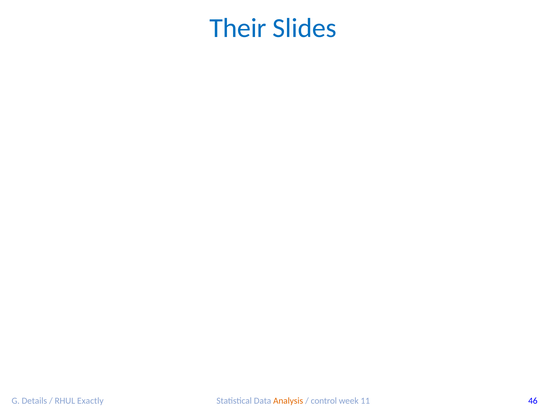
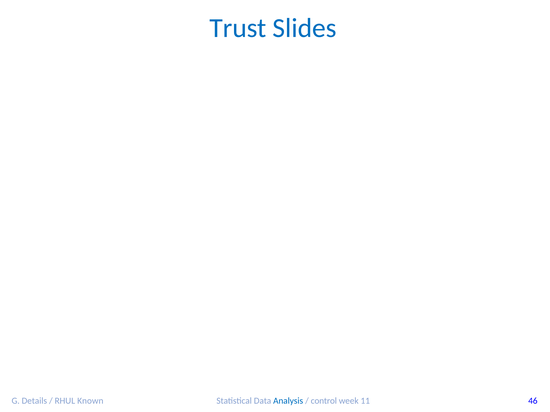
Their: Their -> Trust
Exactly: Exactly -> Known
Analysis colour: orange -> blue
